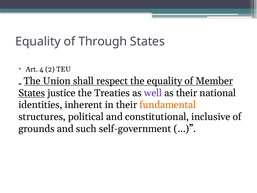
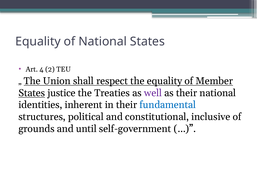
of Through: Through -> National
fundamental colour: orange -> blue
such: such -> until
